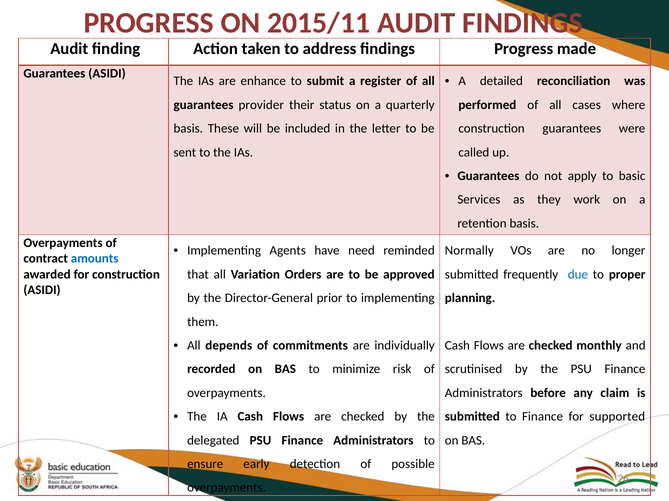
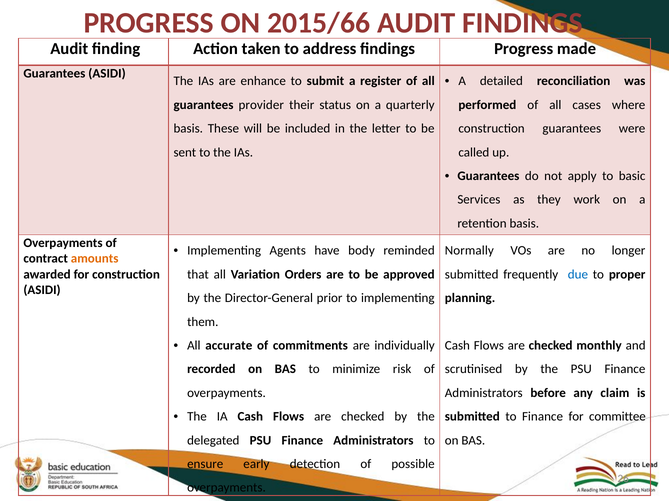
2015/11: 2015/11 -> 2015/66
need: need -> body
amounts colour: blue -> orange
depends: depends -> accurate
supported: supported -> committee
